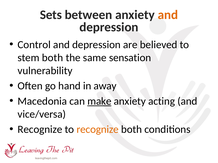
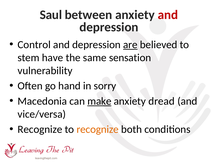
Sets: Sets -> Saul
and at (168, 15) colour: orange -> red
are underline: none -> present
stem both: both -> have
away: away -> sorry
acting: acting -> dread
